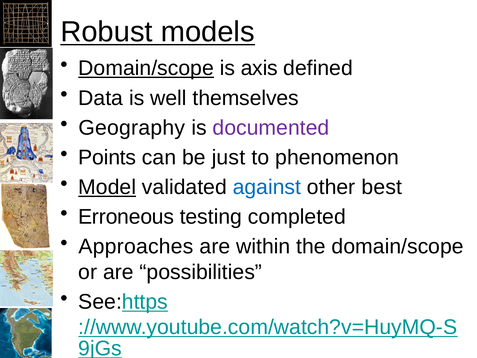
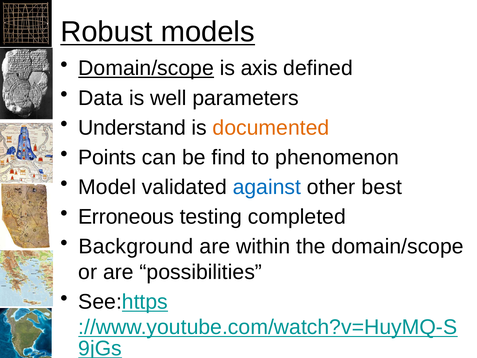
themselves: themselves -> parameters
Geography: Geography -> Understand
documented colour: purple -> orange
just: just -> find
Model underline: present -> none
Approaches: Approaches -> Background
